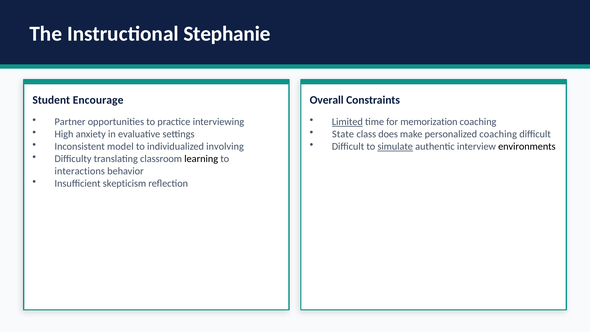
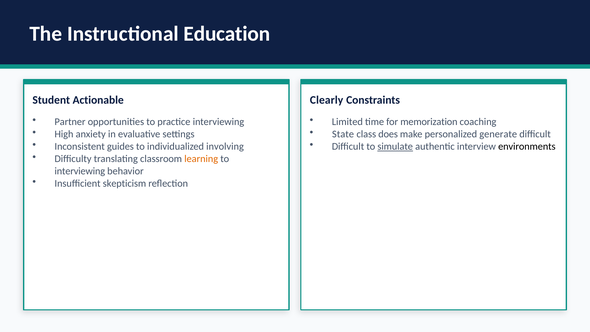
Stephanie: Stephanie -> Education
Encourage: Encourage -> Actionable
Overall: Overall -> Clearly
Limited underline: present -> none
personalized coaching: coaching -> generate
model: model -> guides
learning colour: black -> orange
interactions at (80, 171): interactions -> interviewing
